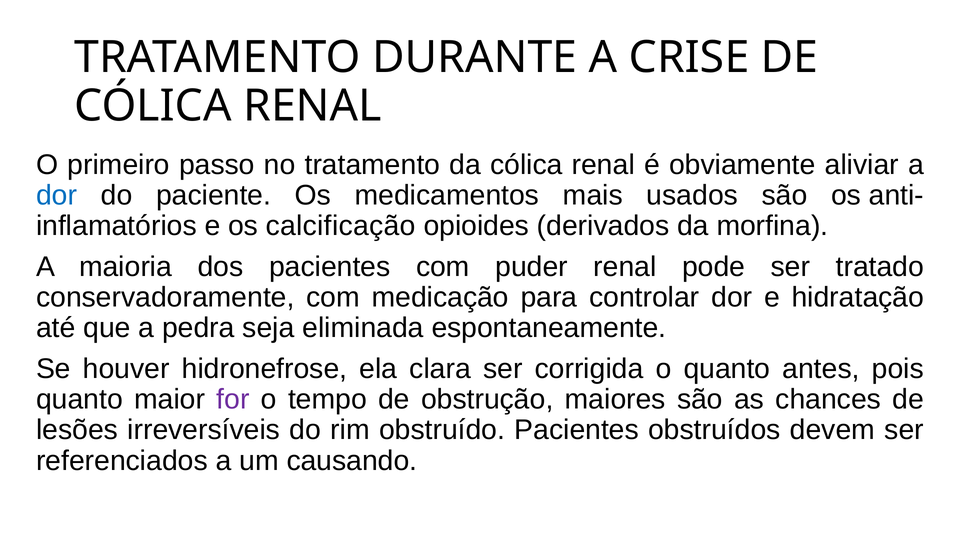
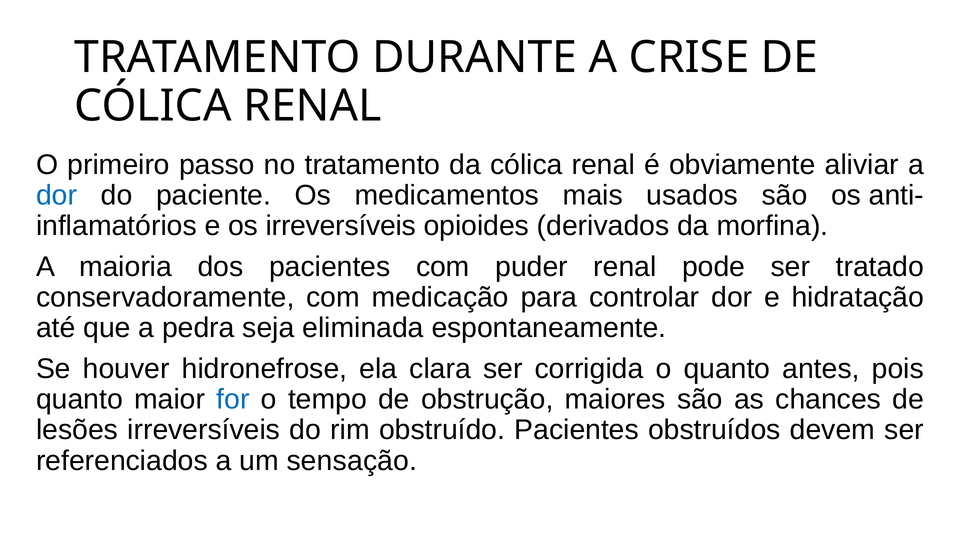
os calcificação: calcificação -> irreversíveis
for colour: purple -> blue
causando: causando -> sensação
